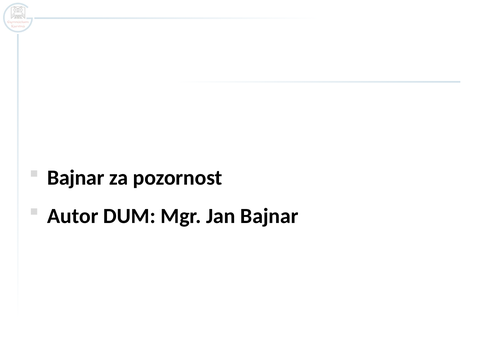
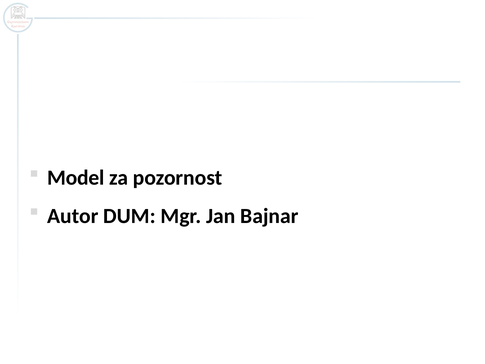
Bajnar at (76, 178): Bajnar -> Model
